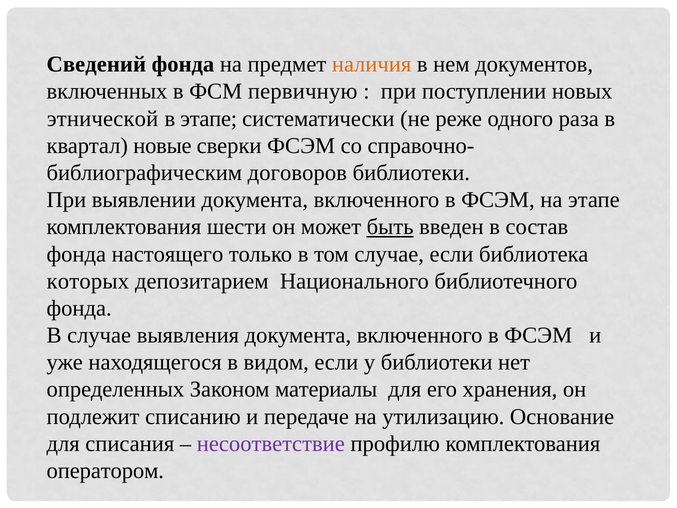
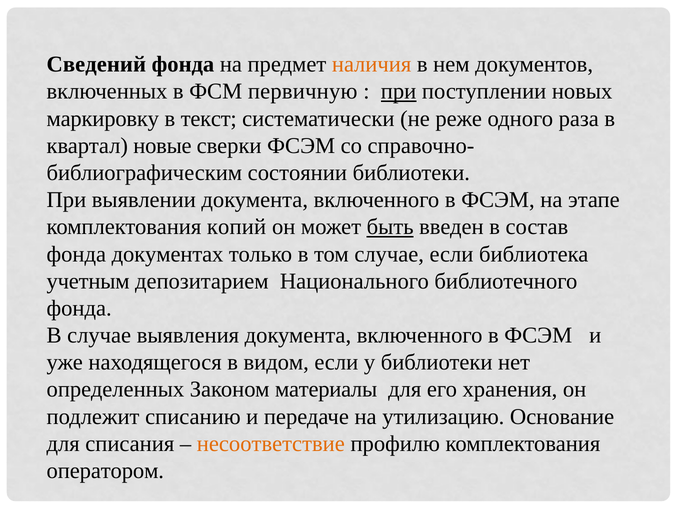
при at (399, 91) underline: none -> present
этнической: этнической -> маркировку
в этапе: этапе -> текст
договоров: договоров -> состоянии
шести: шести -> копий
настоящего: настоящего -> документах
которых: которых -> учетным
несоответствие colour: purple -> orange
